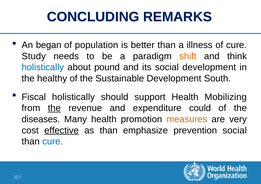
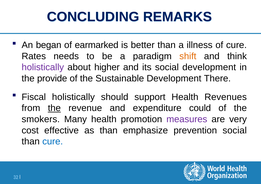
population: population -> earmarked
Study: Study -> Rates
holistically at (43, 68) colour: blue -> purple
pound: pound -> higher
healthy: healthy -> provide
South: South -> There
Mobilizing: Mobilizing -> Revenues
diseases: diseases -> smokers
measures colour: orange -> purple
effective underline: present -> none
